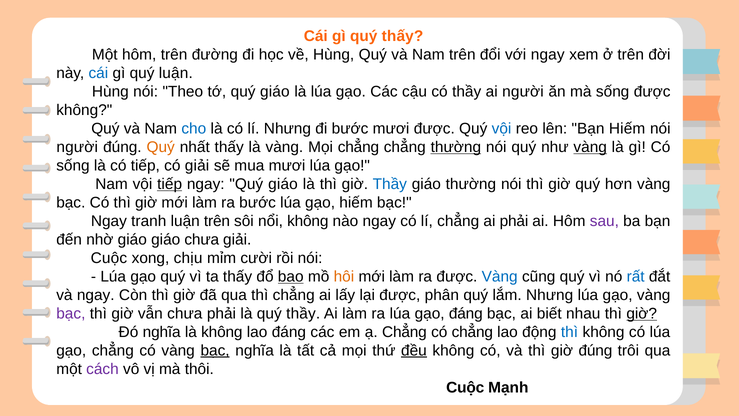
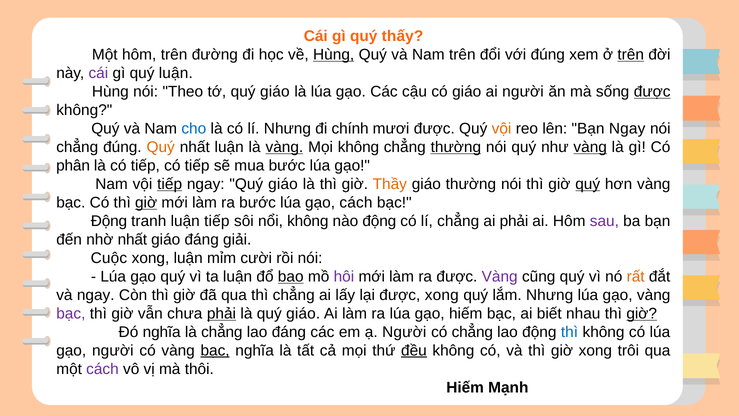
Hùng at (334, 55) underline: none -> present
với ngay: ngay -> đúng
trên at (631, 55) underline: none -> present
cái at (98, 73) colour: blue -> purple
có thầy: thầy -> giáo
được at (652, 92) underline: none -> present
đi bước: bước -> chính
vội at (502, 129) colour: blue -> orange
Bạn Hiếm: Hiếm -> Ngay
người at (77, 147): người -> chẳng
nhất thấy: thấy -> luận
vàng at (284, 147) underline: none -> present
Mọi chẳng: chẳng -> không
sống at (73, 165): sống -> phân
giải at (197, 165): giải -> tiếp
mua mươi: mươi -> bước
Thầy at (390, 184) colour: blue -> orange
quý at (588, 184) underline: none -> present
giờ at (146, 202) underline: none -> present
gạo hiếm: hiếm -> cách
Ngay at (109, 221): Ngay -> Động
luận trên: trên -> tiếp
nào ngay: ngay -> động
nhờ giáo: giáo -> nhất
giáo chưa: chưa -> đáng
xong chịu: chịu -> luận
ta thấy: thấy -> luận
hôi colour: orange -> purple
Vàng at (500, 276) colour: blue -> purple
rất colour: blue -> orange
được phân: phân -> xong
phải at (221, 313) underline: none -> present
là quý thầy: thầy -> giáo
gạo đáng: đáng -> hiếm
là không: không -> chẳng
ạ Chẳng: Chẳng -> Người
gạo chẳng: chẳng -> người
giờ đúng: đúng -> xong
Cuộc at (465, 387): Cuộc -> Hiếm
